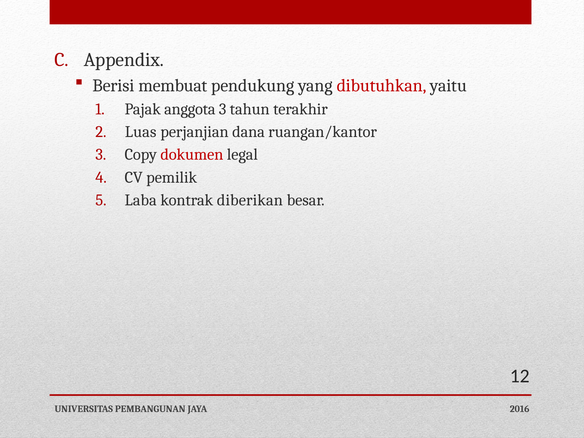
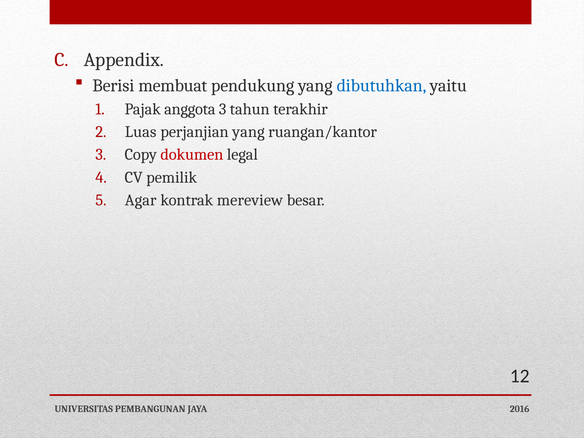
dibutuhkan colour: red -> blue
perjanjian dana: dana -> yang
Laba: Laba -> Agar
diberikan: diberikan -> mereview
